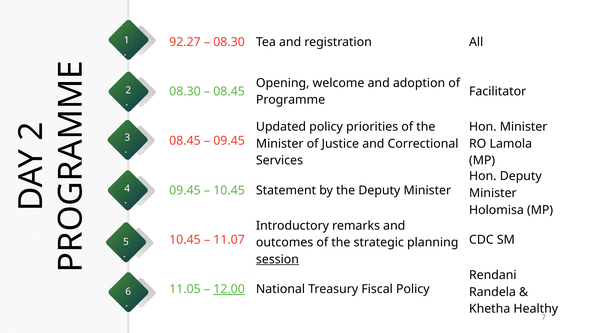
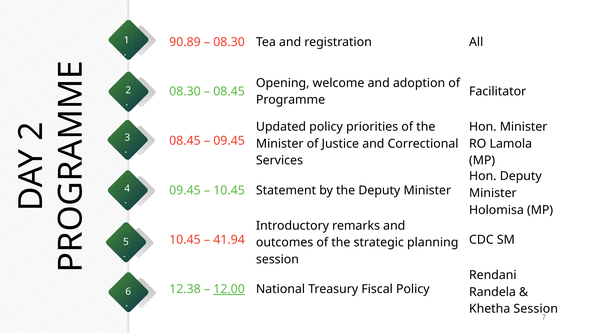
92.27: 92.27 -> 90.89
11.07: 11.07 -> 41.94
session at (277, 259) underline: present -> none
11.05: 11.05 -> 12.38
Khetha Healthy: Healthy -> Session
